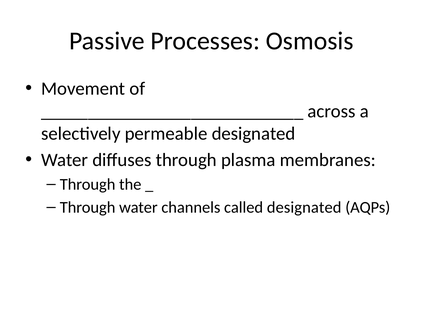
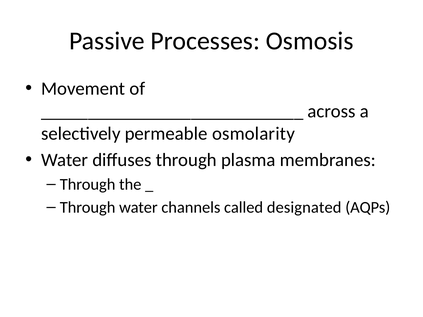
permeable designated: designated -> osmolarity
